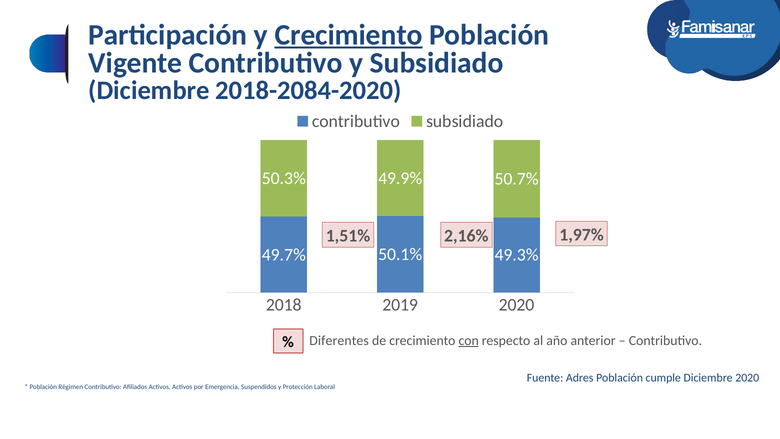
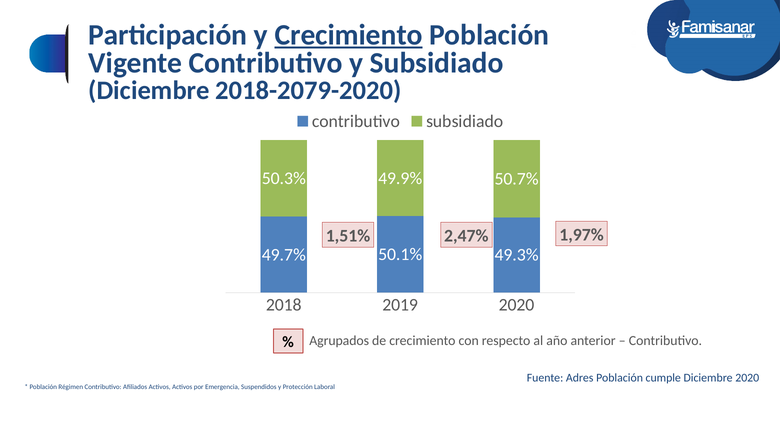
2018-2084-2020: 2018-2084-2020 -> 2018-2079-2020
2,16%: 2,16% -> 2,47%
Diferentes: Diferentes -> Agrupados
con underline: present -> none
